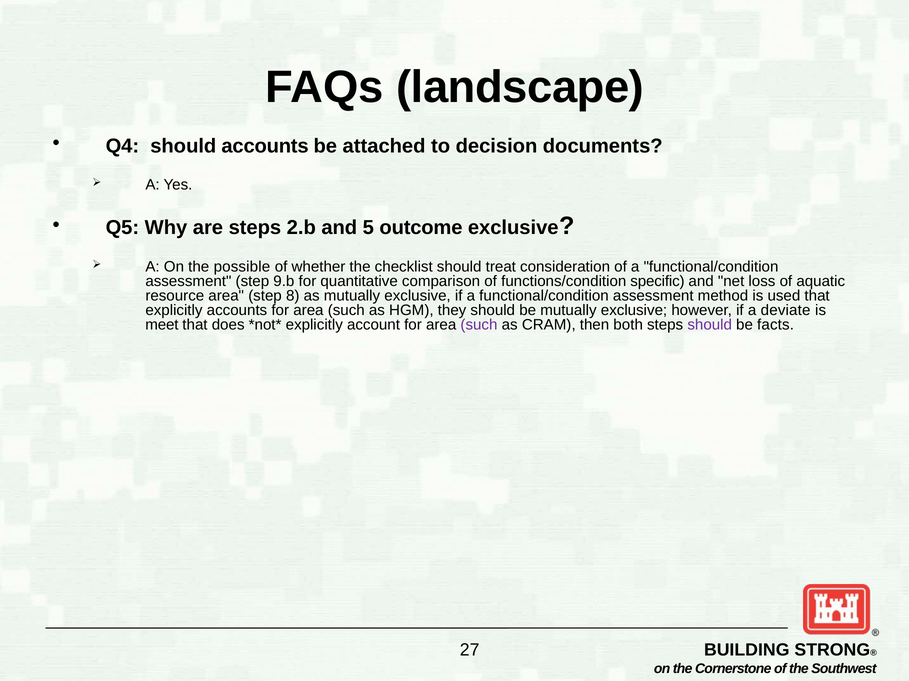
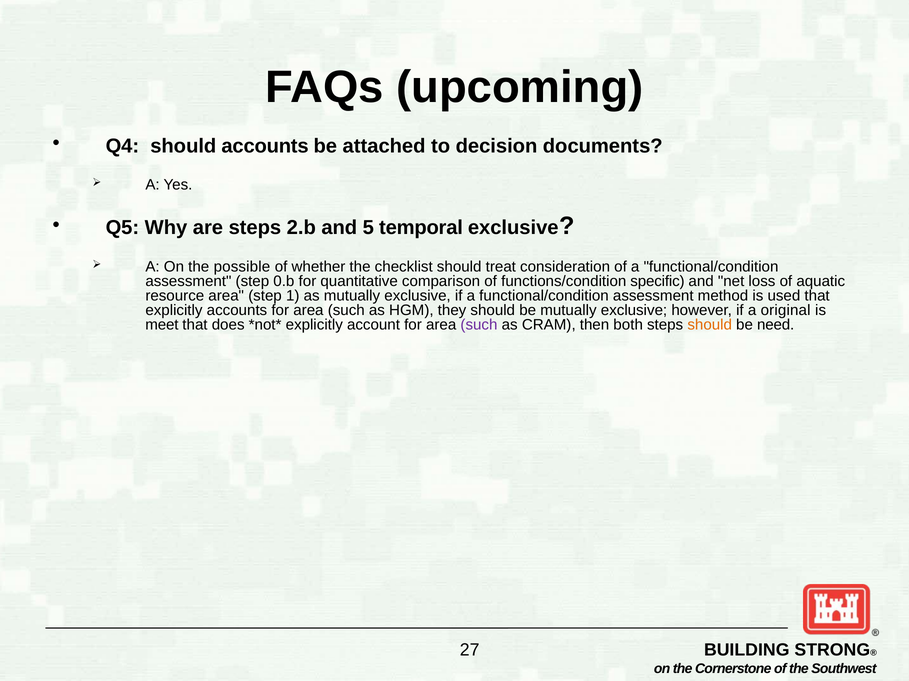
landscape: landscape -> upcoming
outcome: outcome -> temporal
9.b: 9.b -> 0.b
8: 8 -> 1
deviate: deviate -> original
should at (710, 325) colour: purple -> orange
facts: facts -> need
